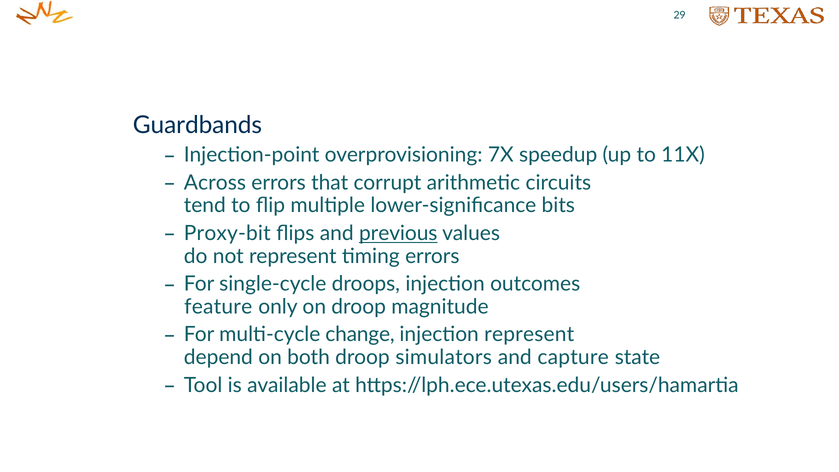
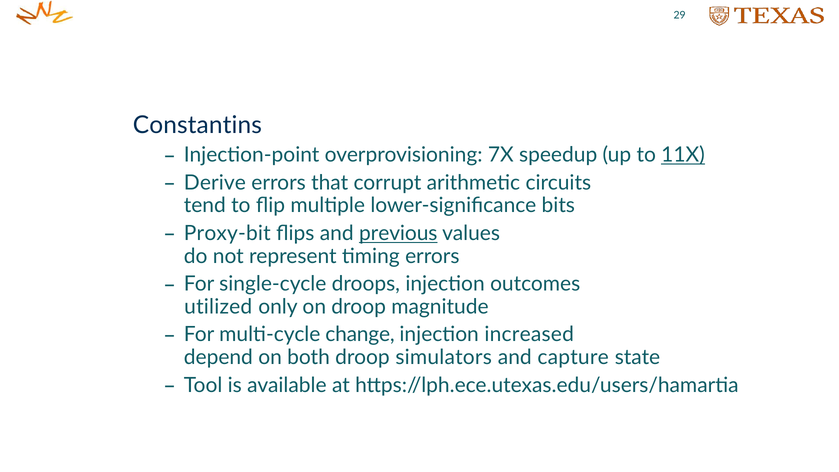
Guardbands: Guardbands -> Constantins
11X underline: none -> present
Across: Across -> Derive
feature: feature -> utilized
injection represent: represent -> increased
